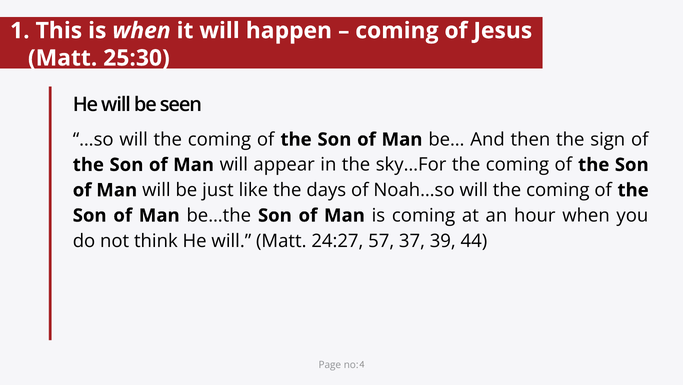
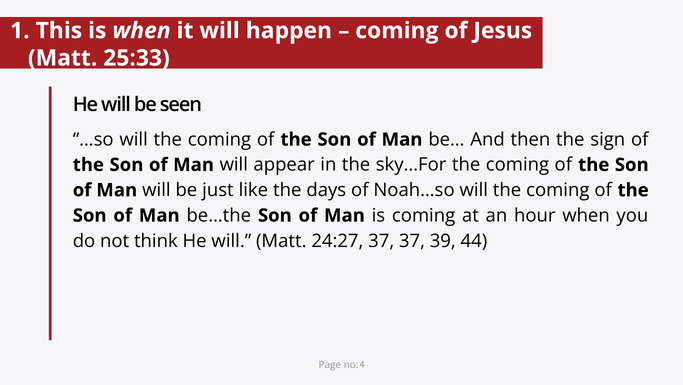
25:30: 25:30 -> 25:33
24:27 57: 57 -> 37
